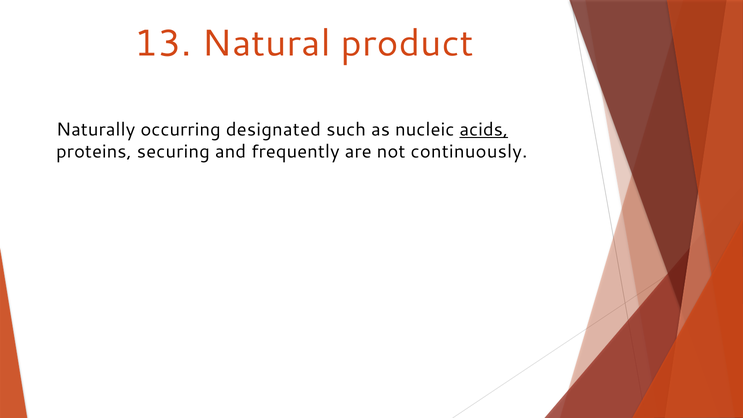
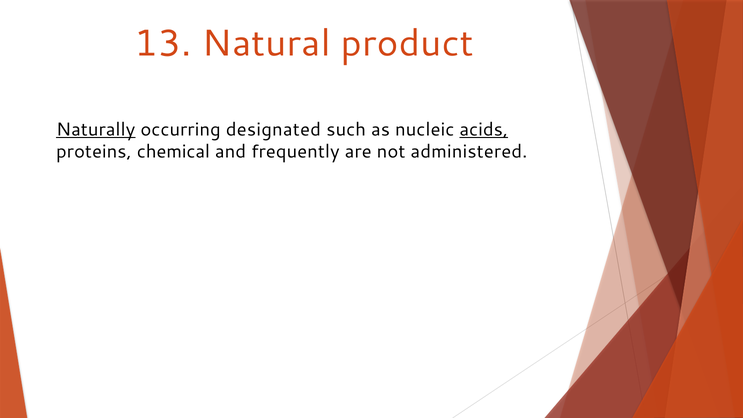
Naturally underline: none -> present
securing: securing -> chemical
continuously: continuously -> administered
